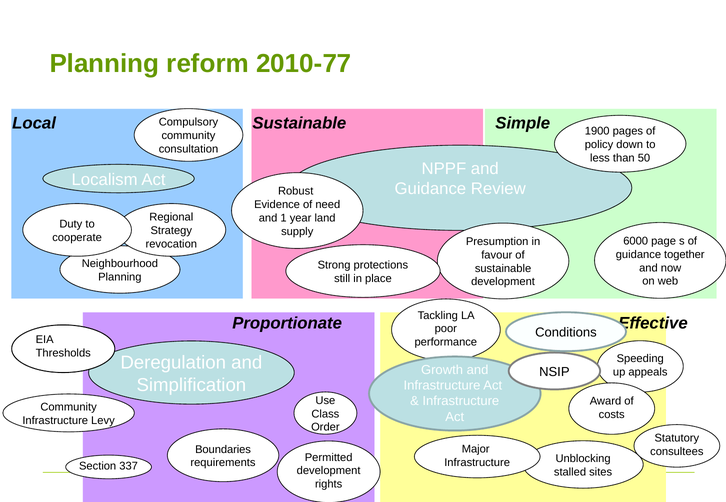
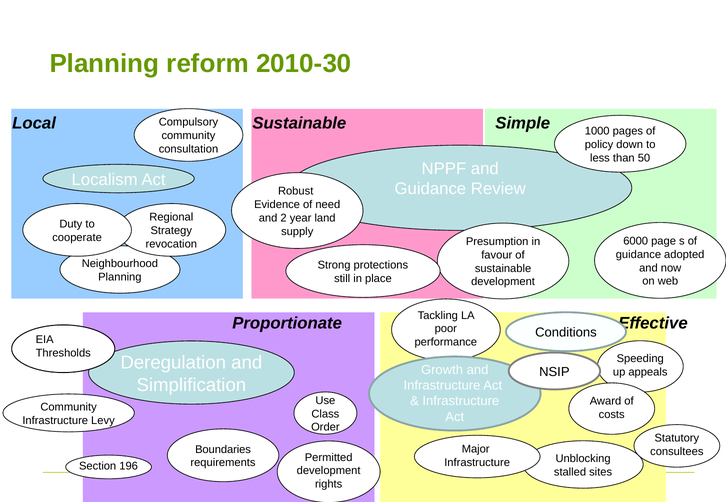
2010-77: 2010-77 -> 2010-30
1900: 1900 -> 1000
1: 1 -> 2
together: together -> adopted
337: 337 -> 196
